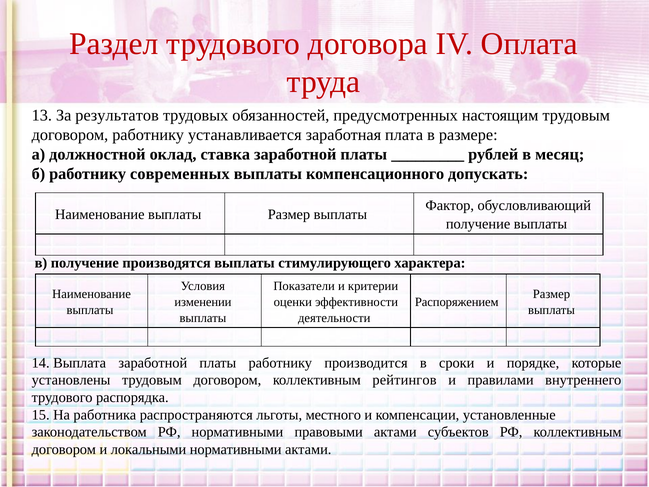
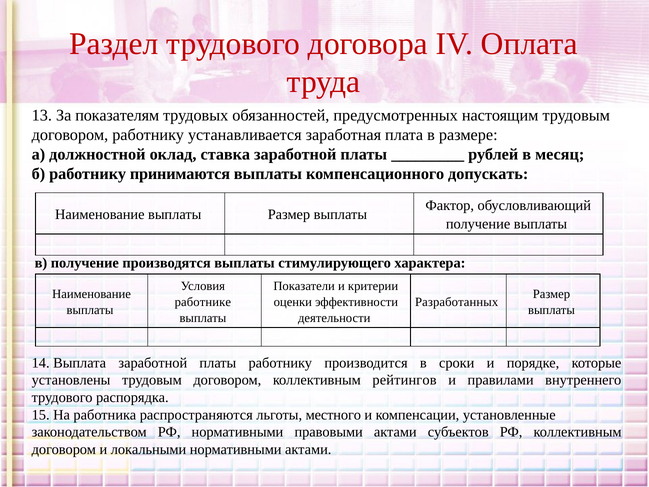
результатов: результатов -> показателям
современных: современных -> принимаются
изменении: изменении -> работнике
Распоряжением: Распоряжением -> Разработанных
